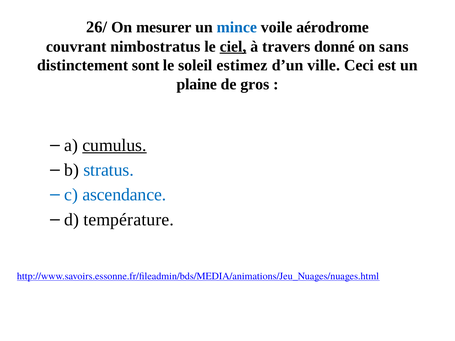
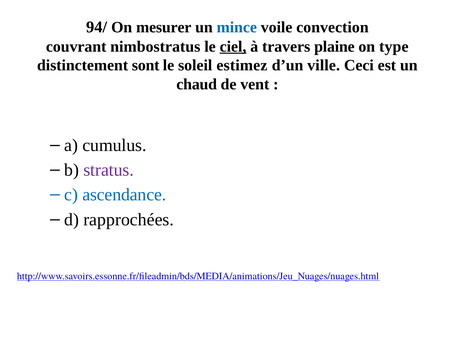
26/: 26/ -> 94/
aérodrome: aérodrome -> convection
donné: donné -> plaine
sans: sans -> type
plaine: plaine -> chaud
gros: gros -> vent
cumulus underline: present -> none
stratus colour: blue -> purple
température: température -> rapprochées
